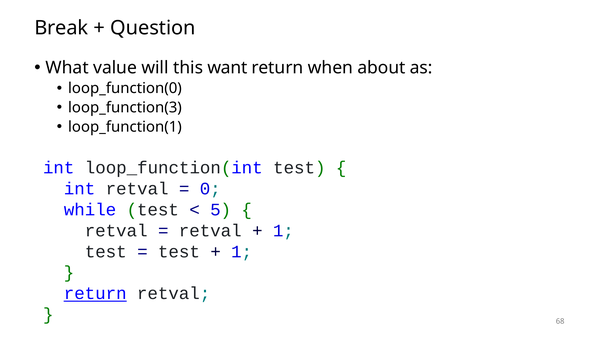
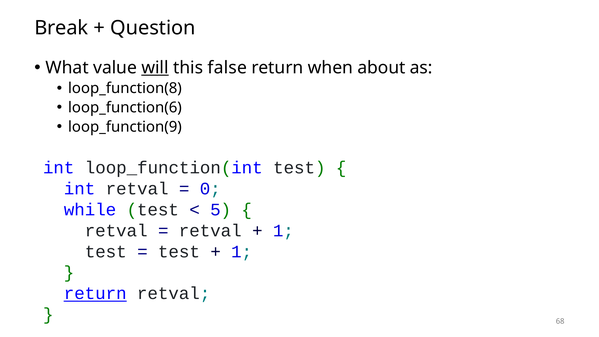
will underline: none -> present
want: want -> false
loop_function(0: loop_function(0 -> loop_function(8
loop_function(3: loop_function(3 -> loop_function(6
loop_function(1: loop_function(1 -> loop_function(9
